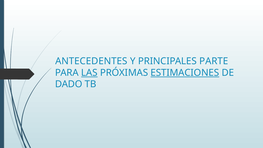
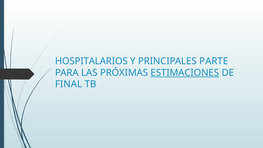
ANTECEDENTES: ANTECEDENTES -> HOSPITALARIOS
LAS underline: present -> none
DADO: DADO -> FINAL
